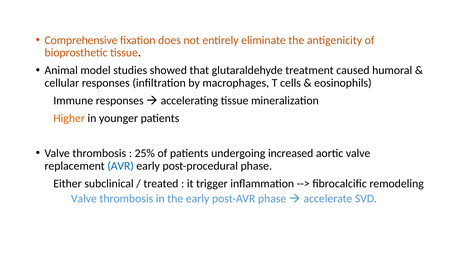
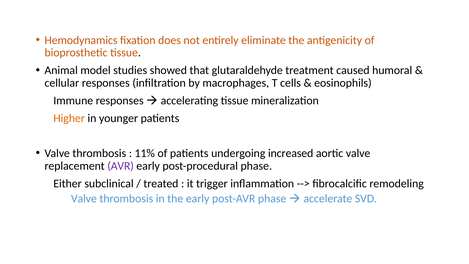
Comprehensive: Comprehensive -> Hemodynamics
25%: 25% -> 11%
AVR colour: blue -> purple
